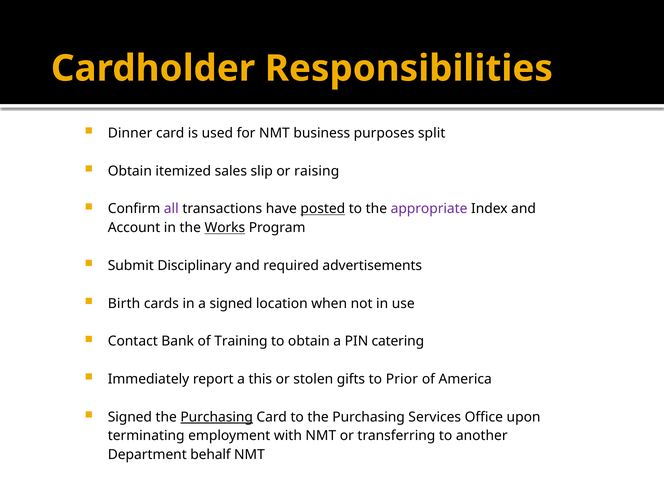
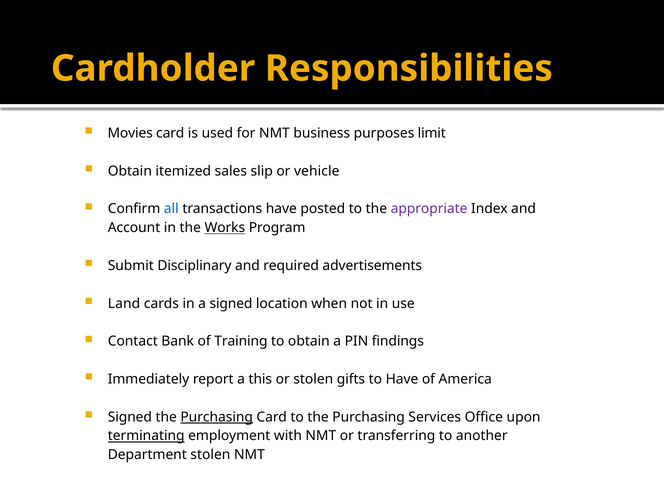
Dinner: Dinner -> Movies
split: split -> limit
raising: raising -> vehicle
all colour: purple -> blue
posted underline: present -> none
Birth: Birth -> Land
catering: catering -> findings
to Prior: Prior -> Have
terminating underline: none -> present
Department behalf: behalf -> stolen
